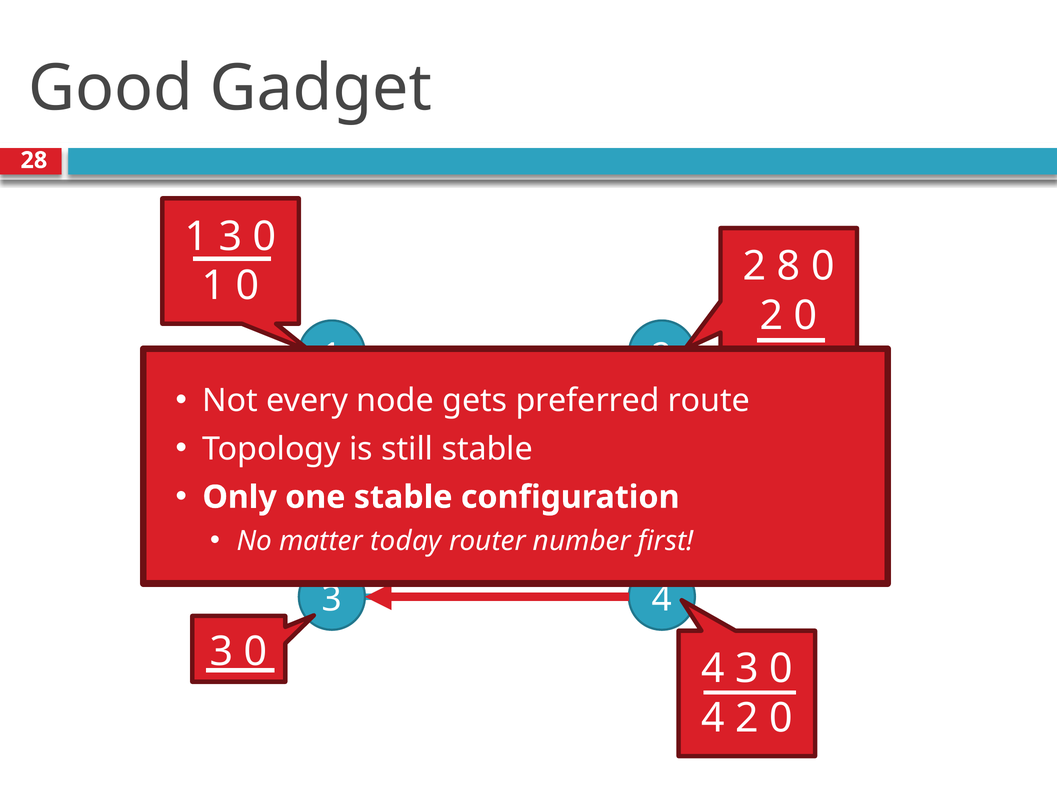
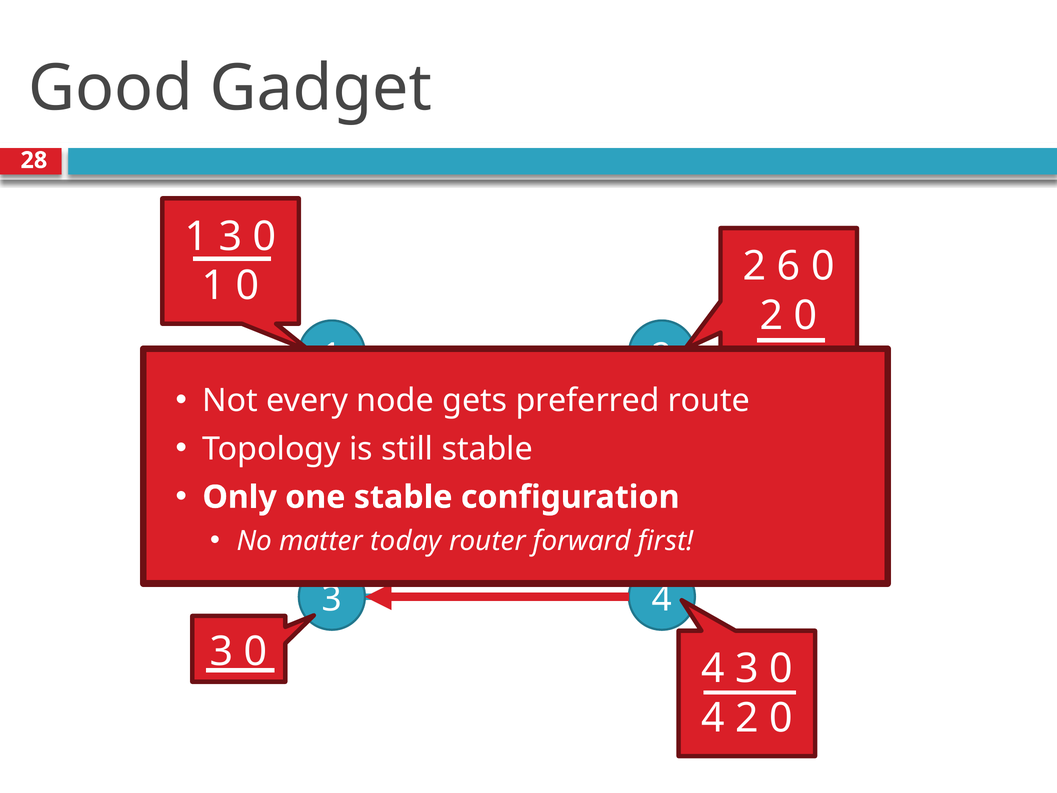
8: 8 -> 6
number: number -> forward
